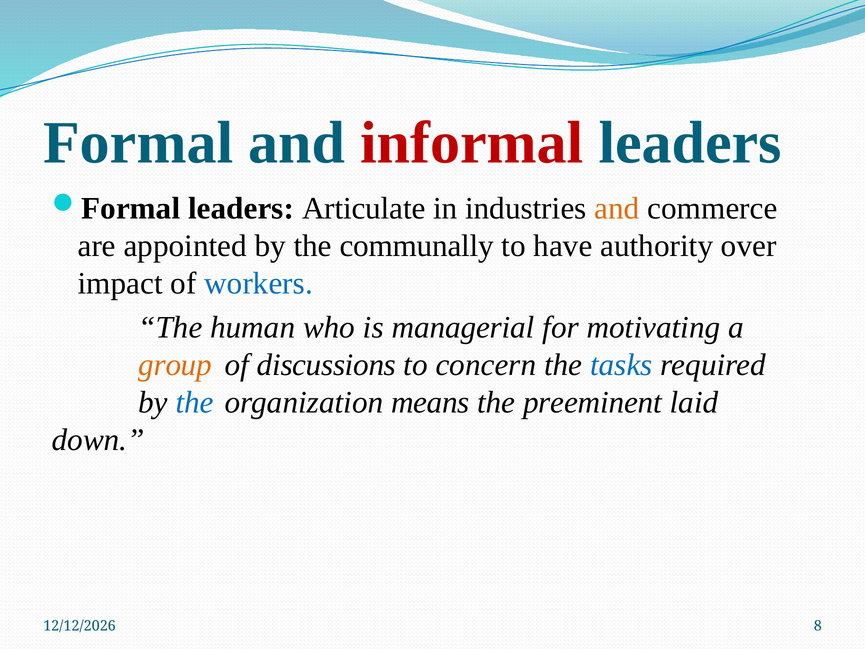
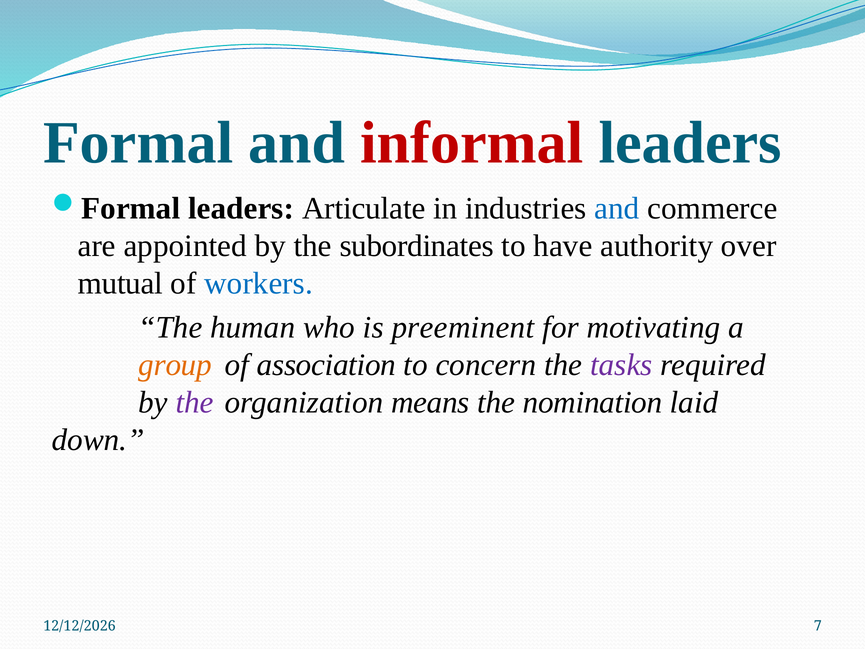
and at (617, 208) colour: orange -> blue
communally: communally -> subordinates
impact: impact -> mutual
managerial: managerial -> preeminent
discussions: discussions -> association
tasks colour: blue -> purple
the at (195, 402) colour: blue -> purple
preeminent: preeminent -> nomination
8: 8 -> 7
